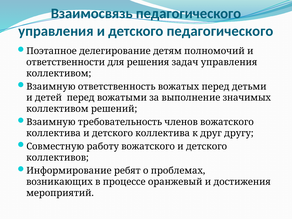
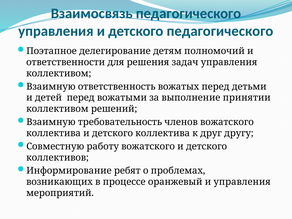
значимых: значимых -> принятии
и достижения: достижения -> управления
